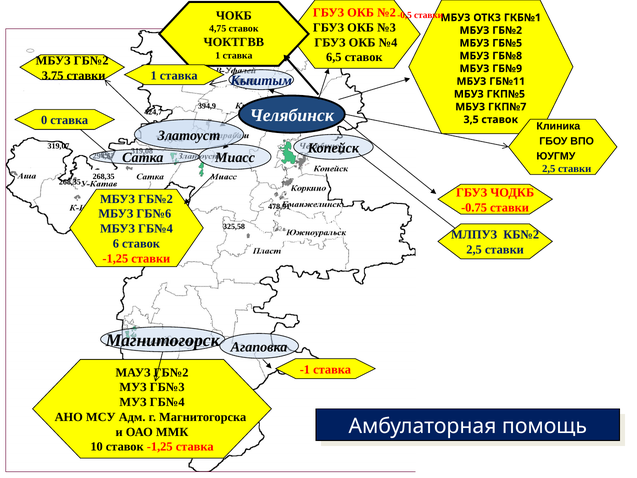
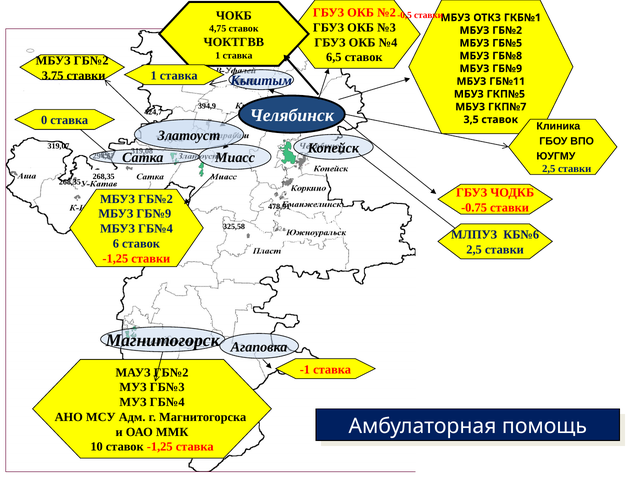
ГБ№6 at (154, 214): ГБ№6 -> ГБ№9
КБ№2: КБ№2 -> КБ№6
